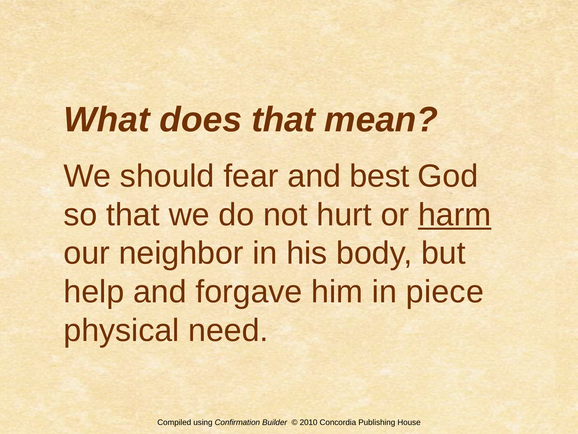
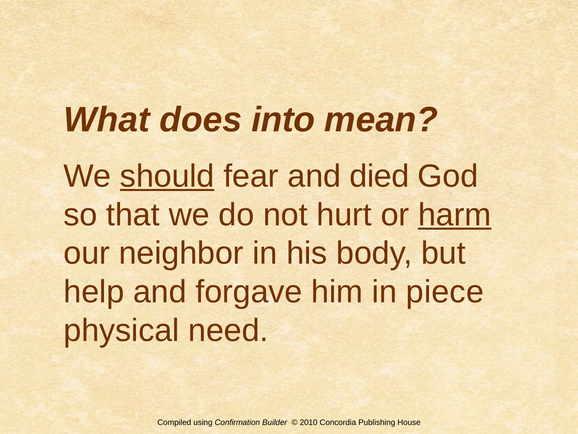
does that: that -> into
should underline: none -> present
best: best -> died
